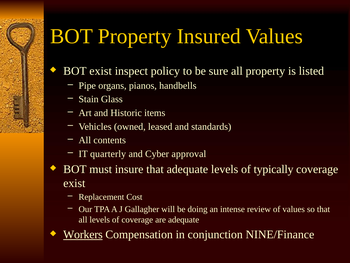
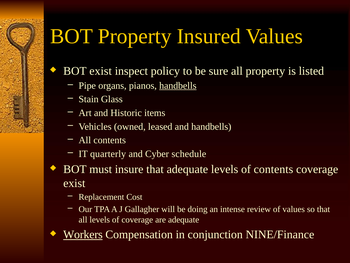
handbells at (178, 85) underline: none -> present
and standards: standards -> handbells
approval: approval -> schedule
of typically: typically -> contents
